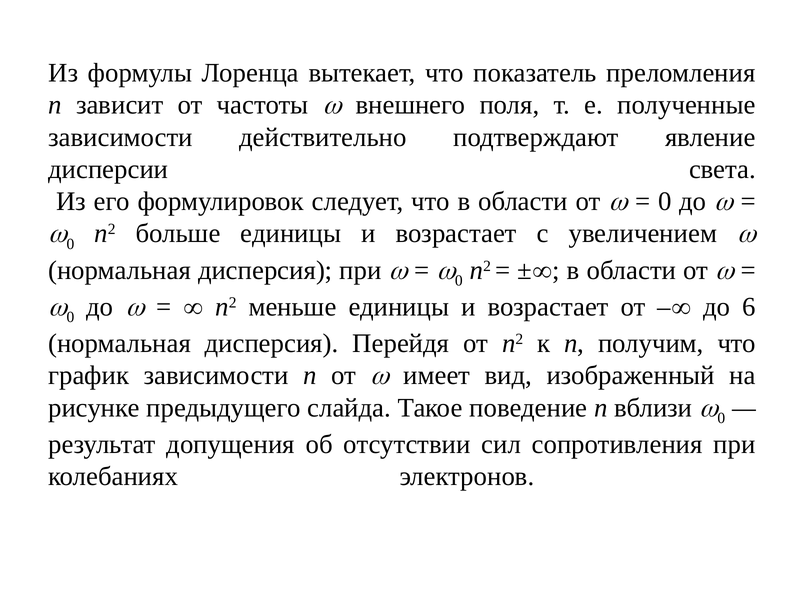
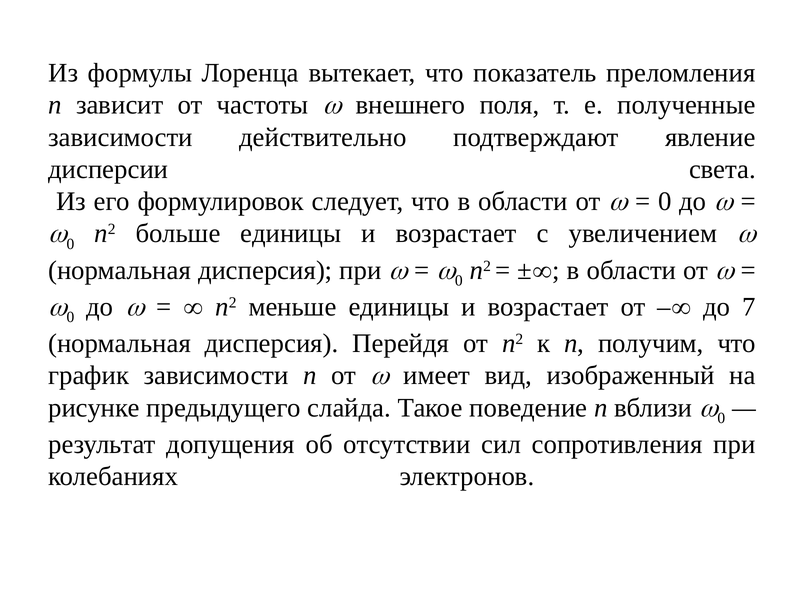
6: 6 -> 7
